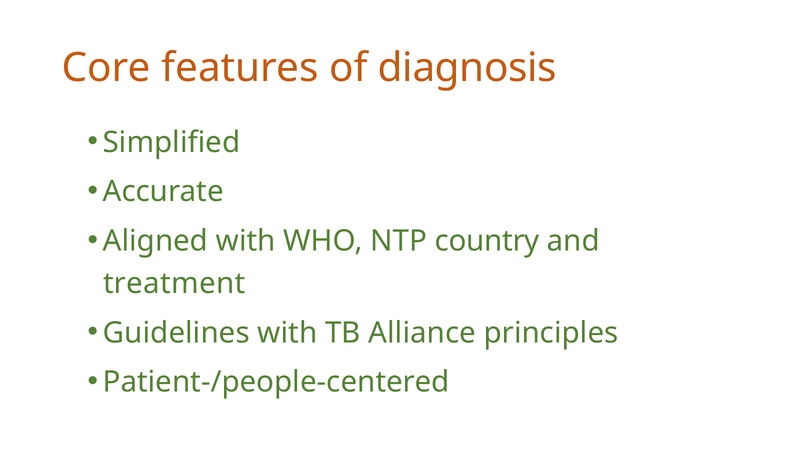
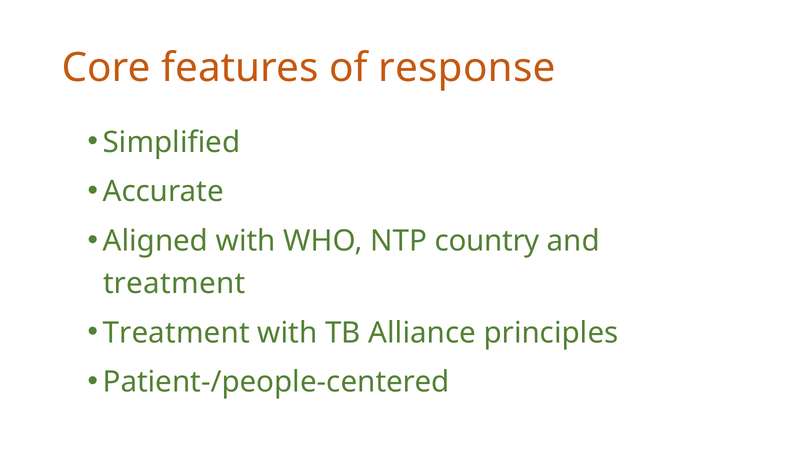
diagnosis: diagnosis -> response
Guidelines at (176, 333): Guidelines -> Treatment
